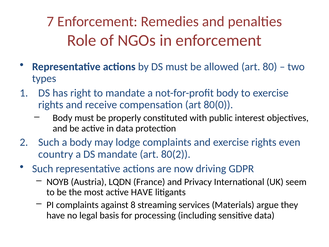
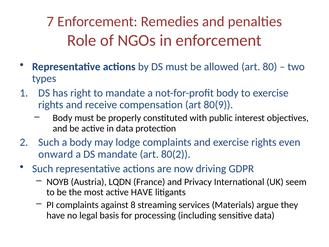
80(0: 80(0 -> 80(9
country: country -> onward
